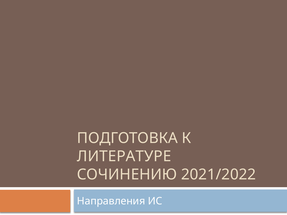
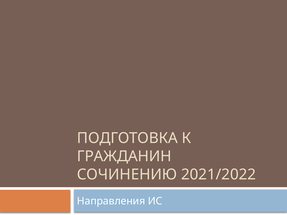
ЛИТЕРАТУРЕ: ЛИТЕРАТУРЕ -> ГРАЖДАНИН
